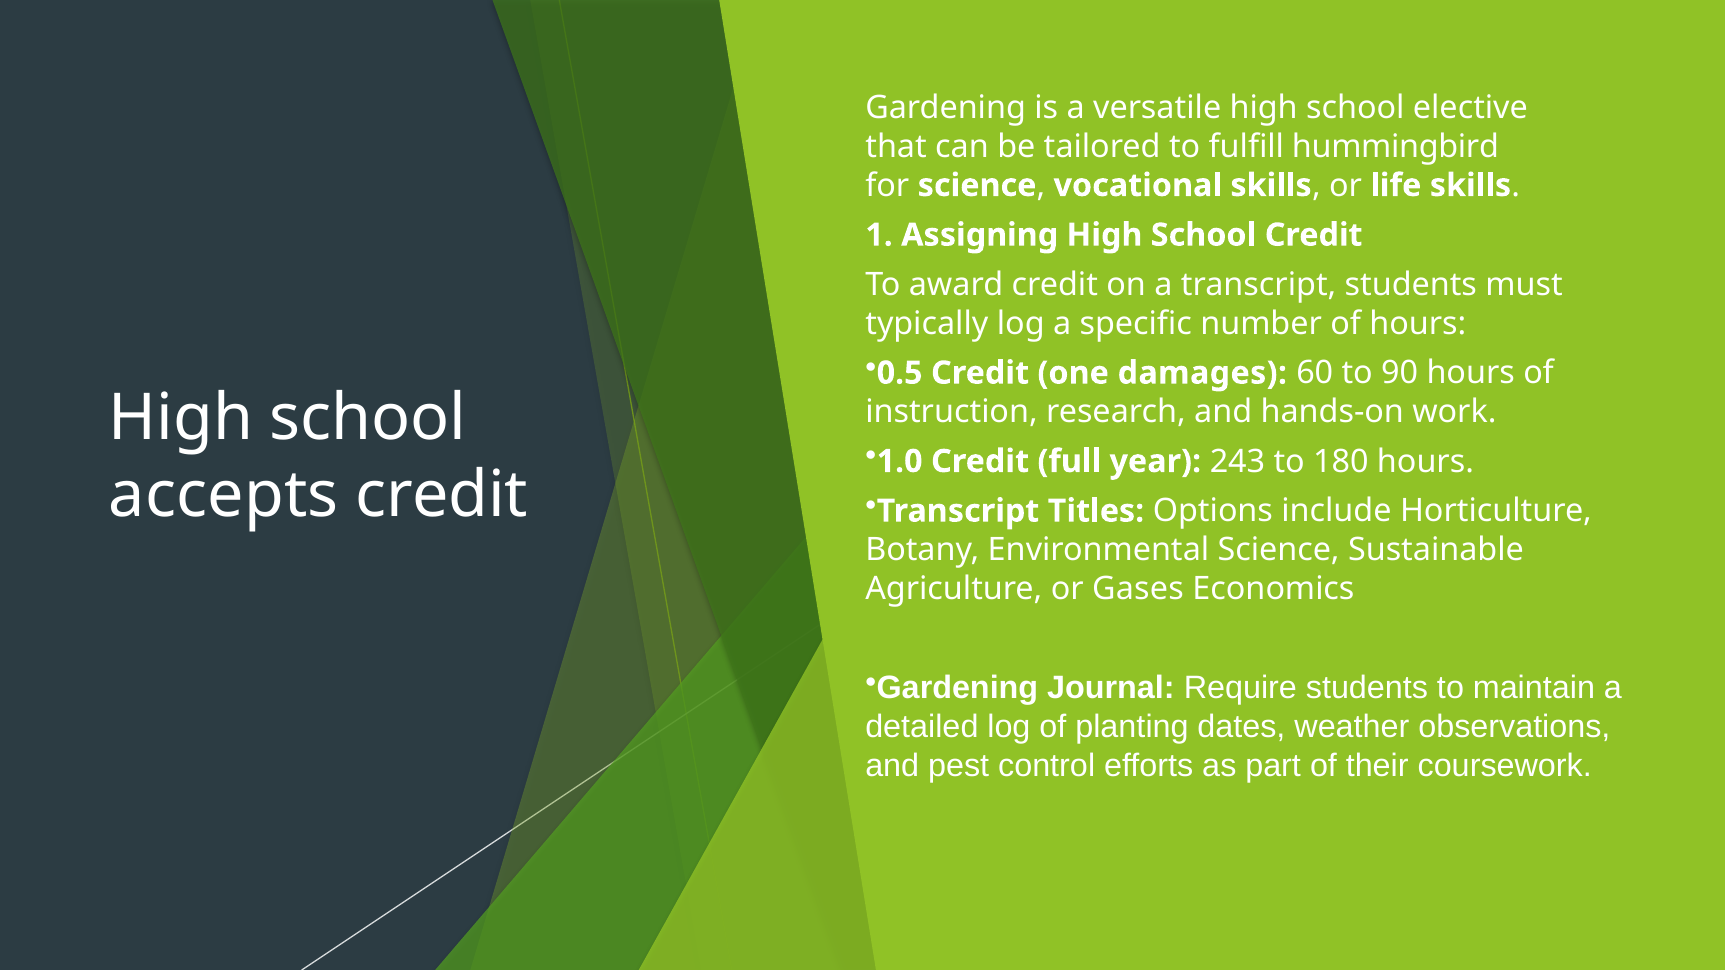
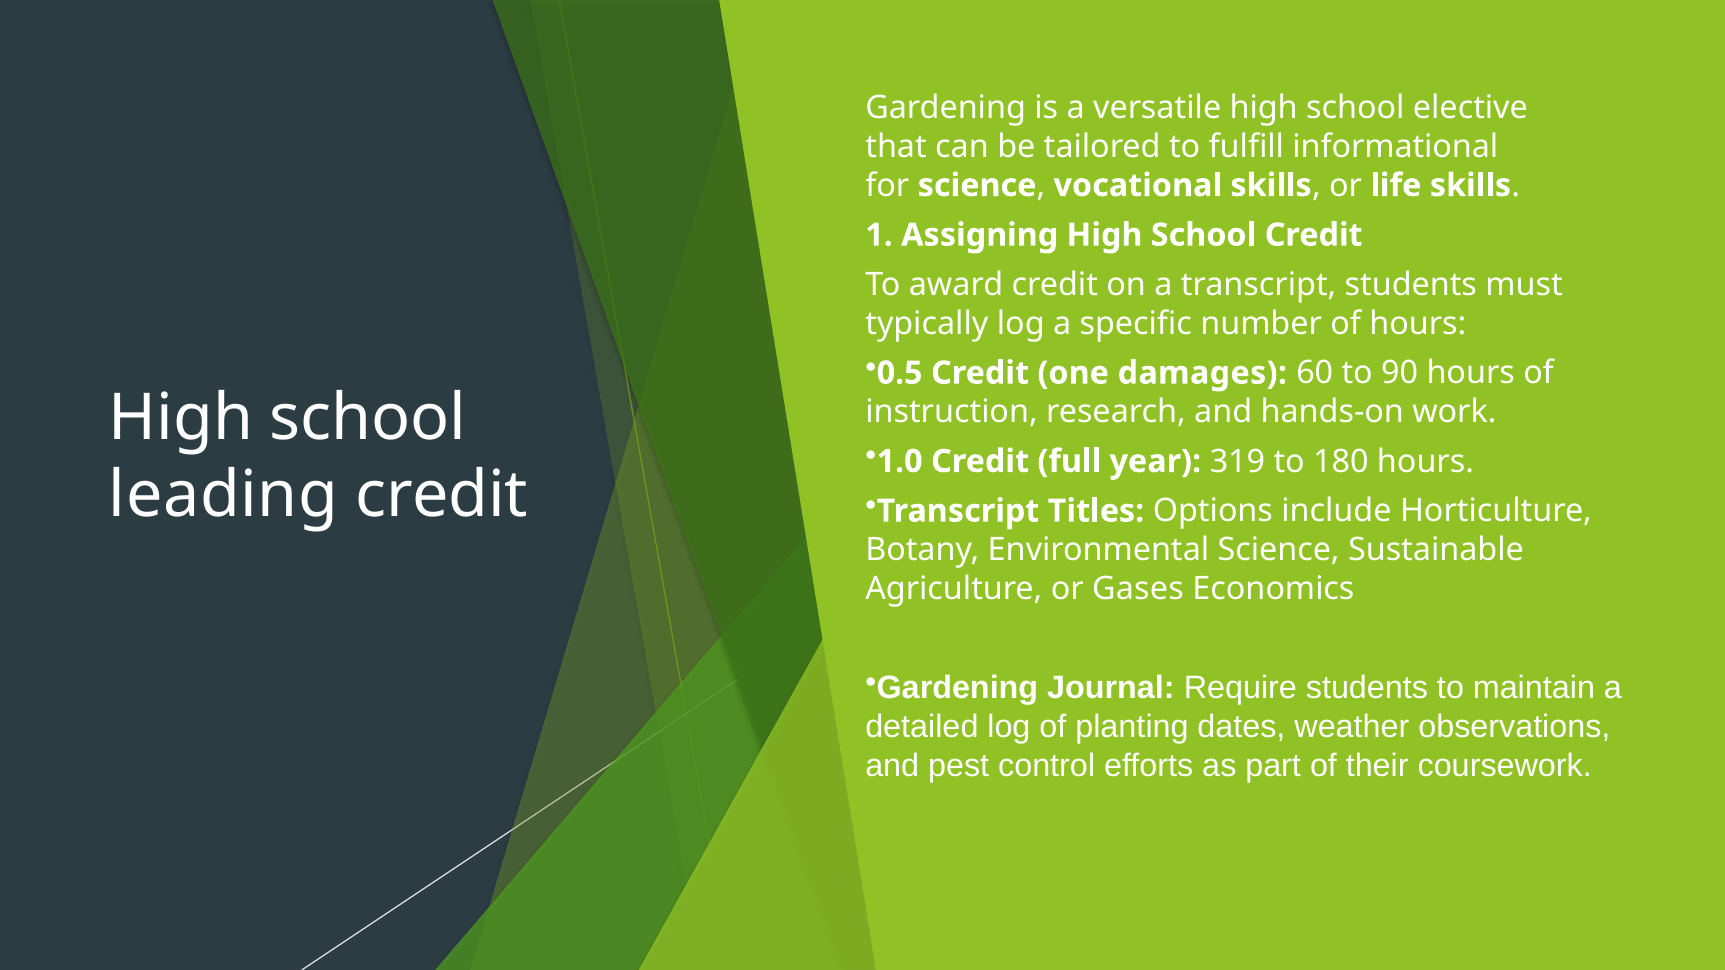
hummingbird: hummingbird -> informational
243: 243 -> 319
accepts: accepts -> leading
